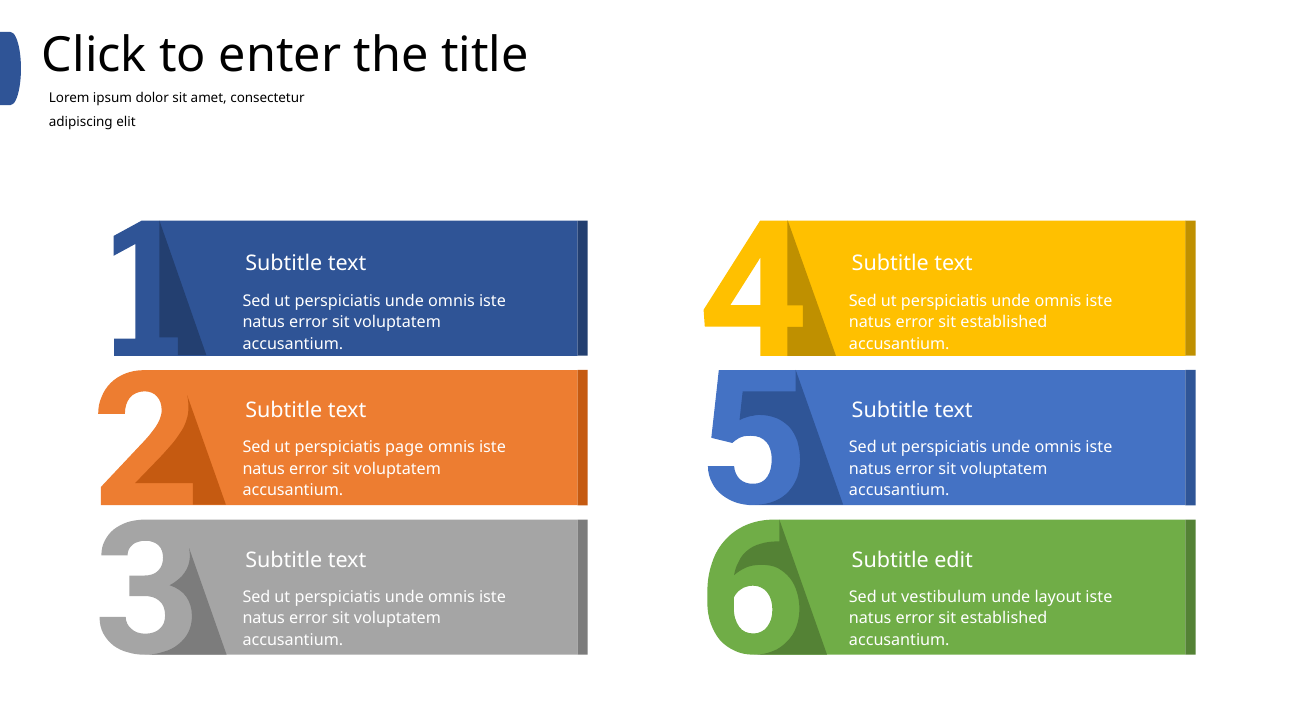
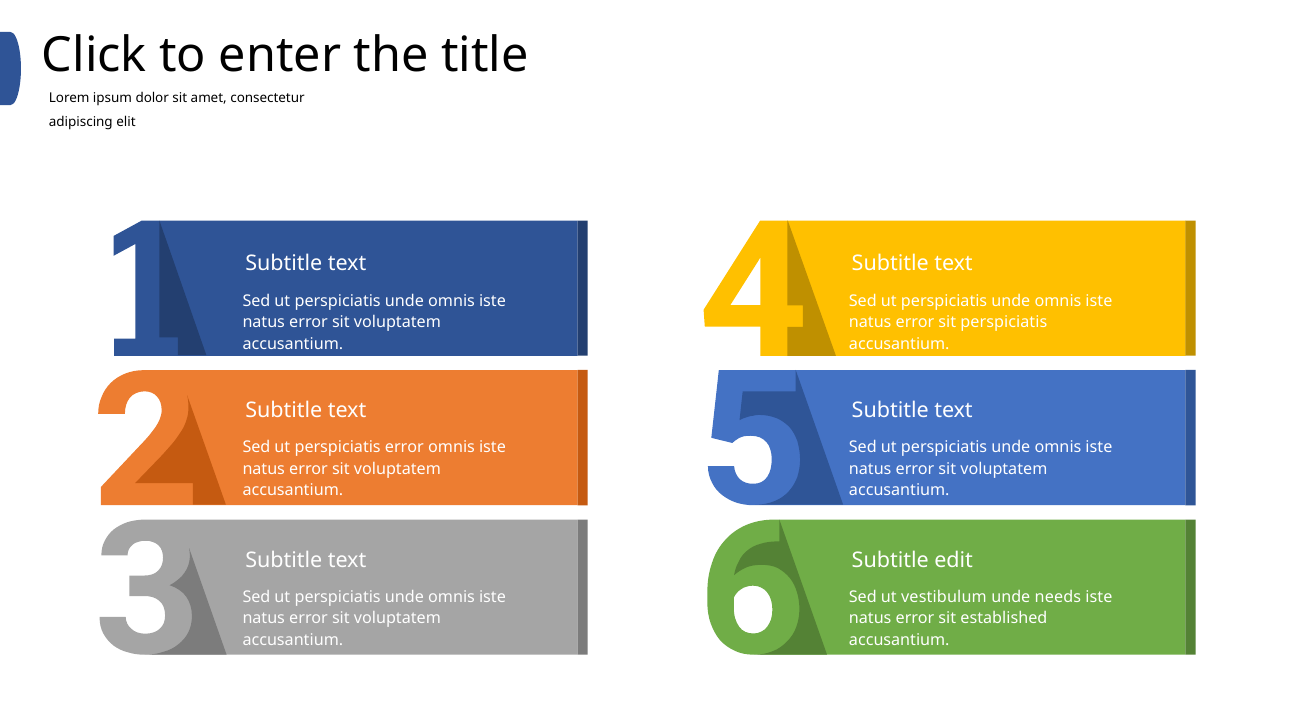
established at (1004, 322): established -> perspiciatis
perspiciatis page: page -> error
layout: layout -> needs
